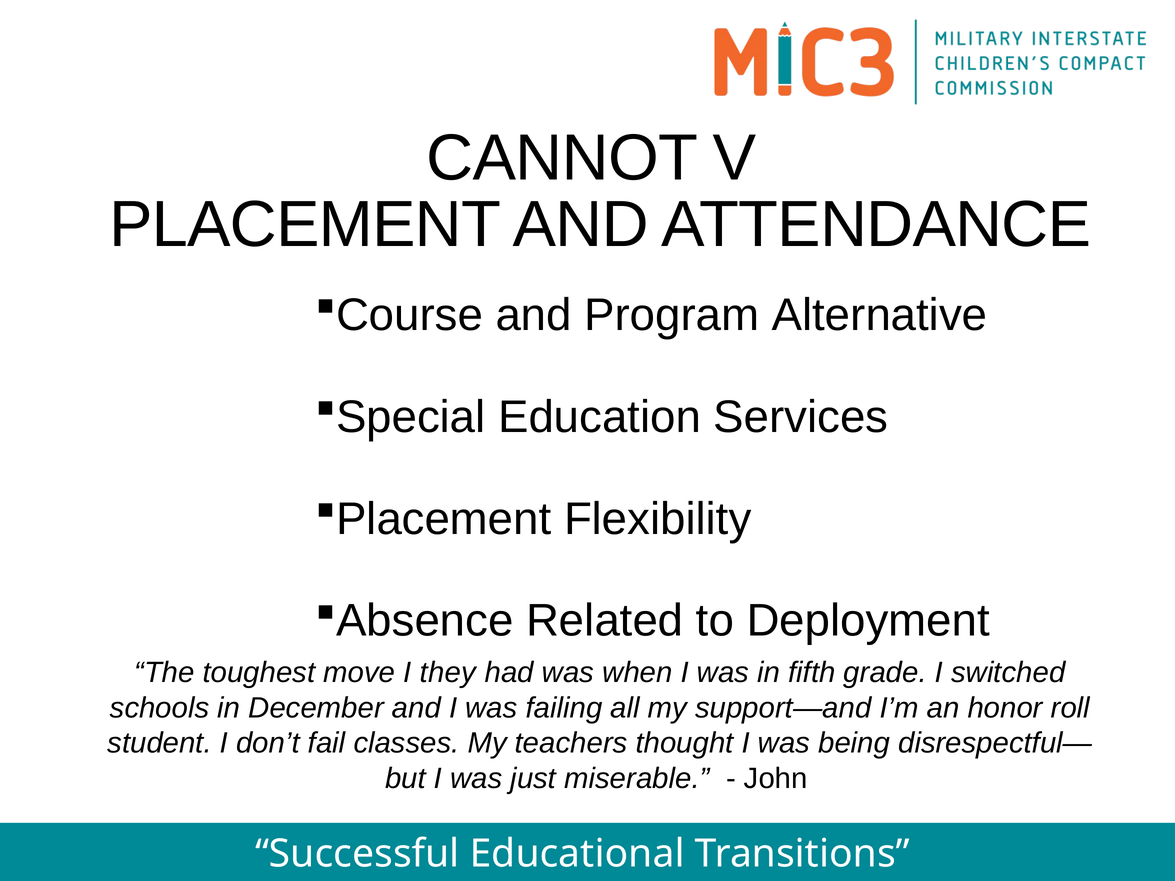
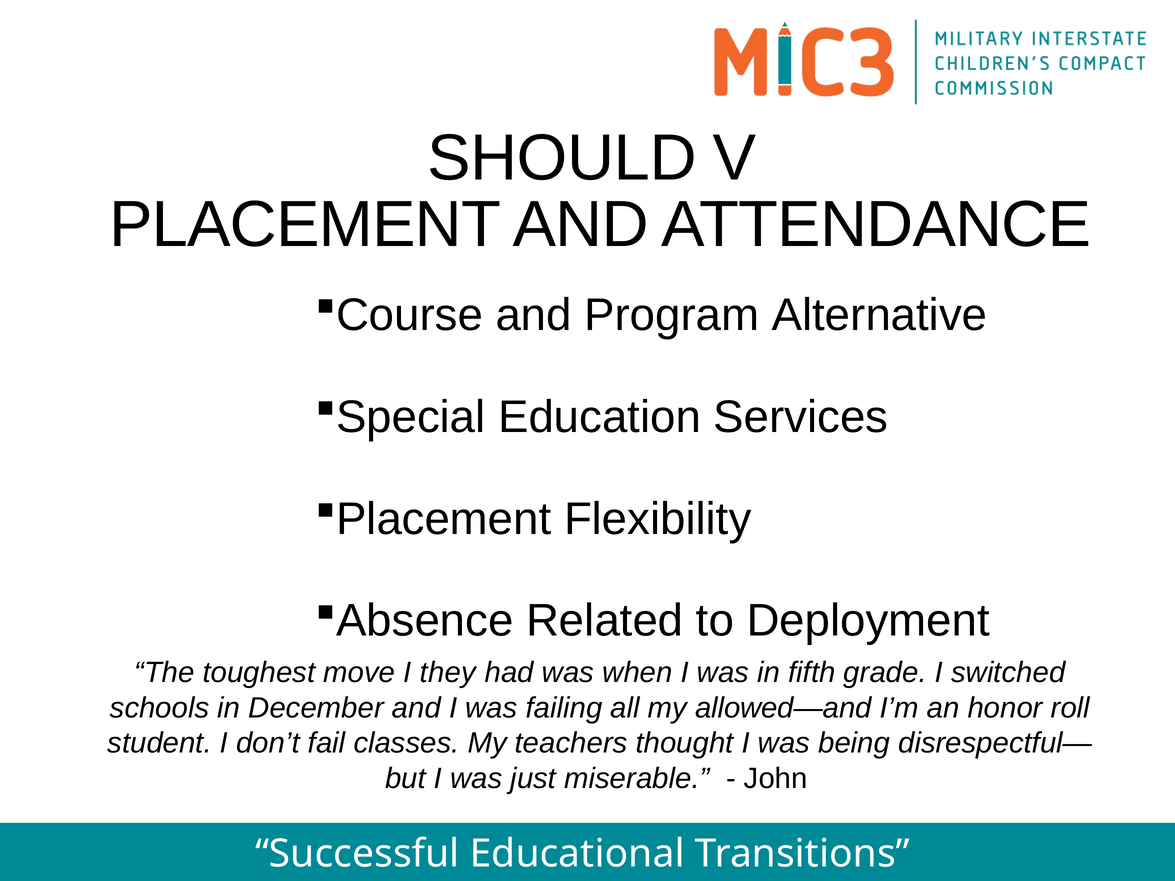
CANNOT: CANNOT -> SHOULD
support—and: support—and -> allowed—and
